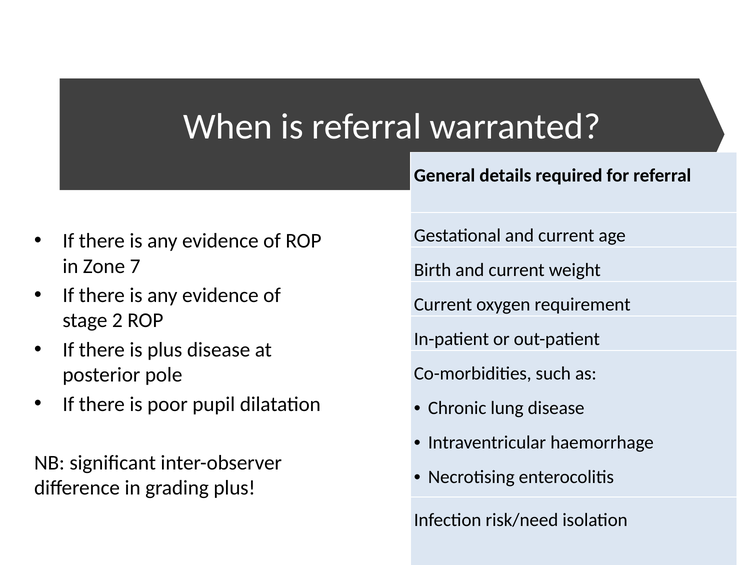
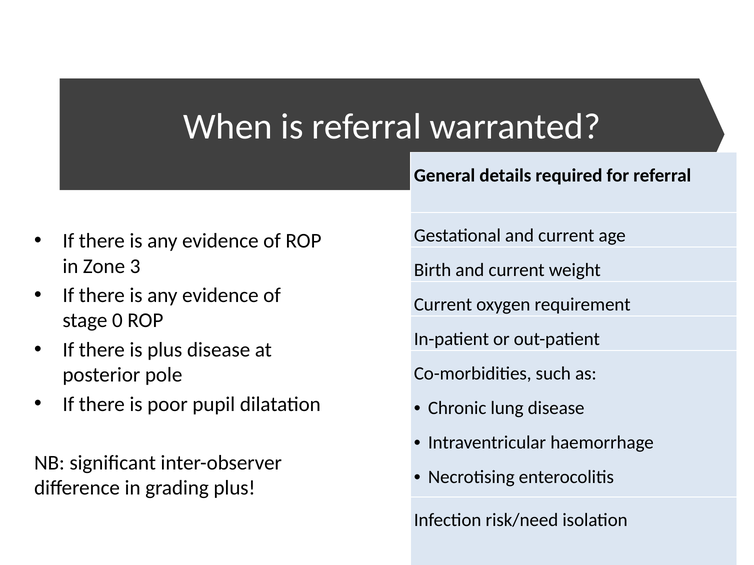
7: 7 -> 3
2: 2 -> 0
